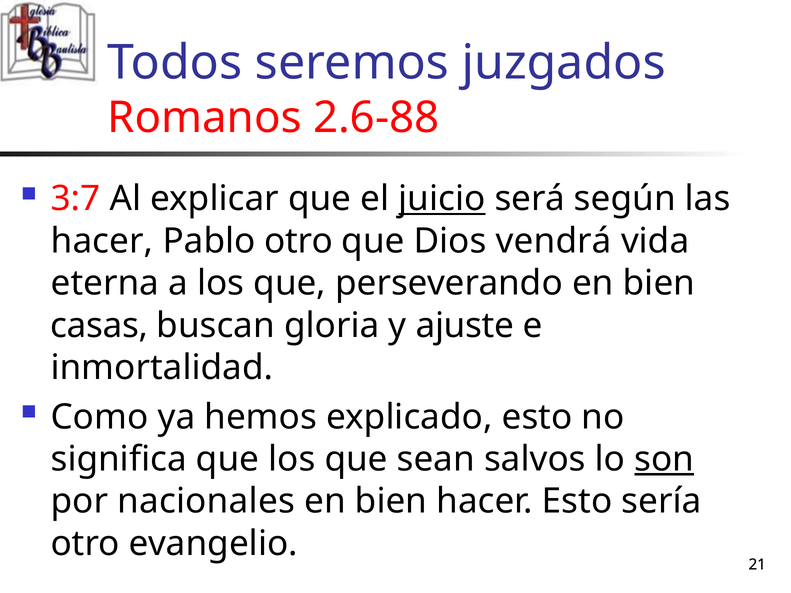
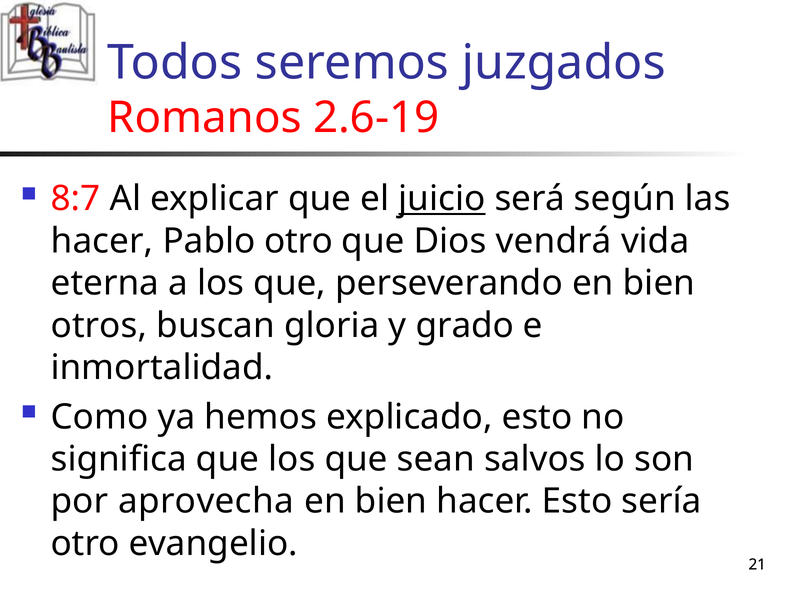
2.6-88: 2.6-88 -> 2.6-19
3:7: 3:7 -> 8:7
casas: casas -> otros
ajuste: ajuste -> grado
son underline: present -> none
nacionales: nacionales -> aprovecha
